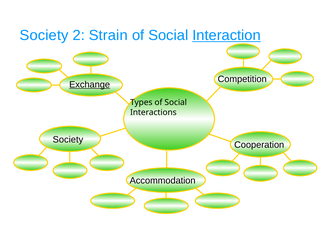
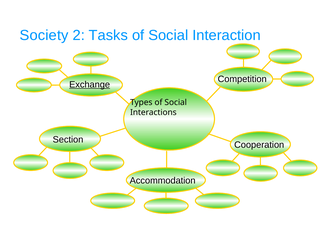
Strain: Strain -> Tasks
Interaction underline: present -> none
Society at (68, 140): Society -> Section
